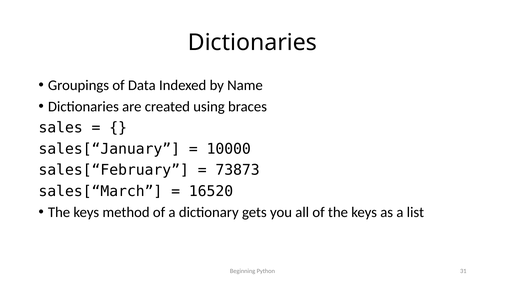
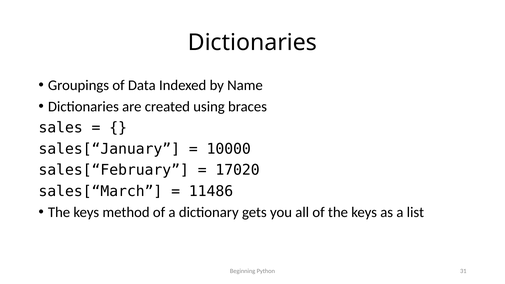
73873: 73873 -> 17020
16520: 16520 -> 11486
